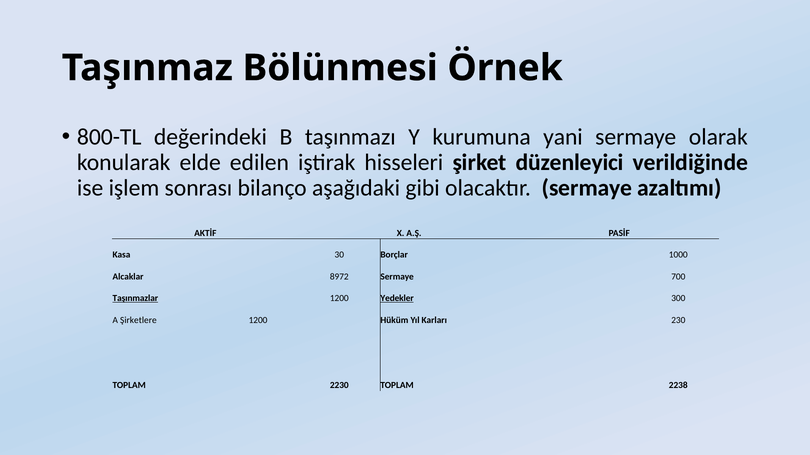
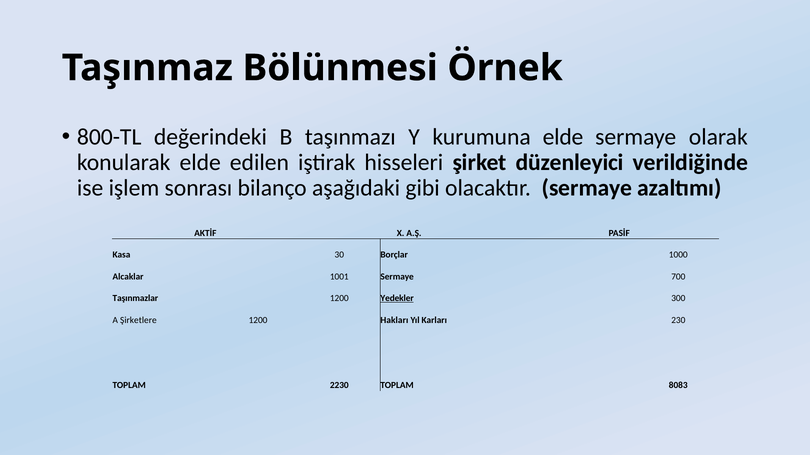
kurumuna yani: yani -> elde
8972: 8972 -> 1001
Taşınmazlar underline: present -> none
Hüküm: Hüküm -> Hakları
2238: 2238 -> 8083
